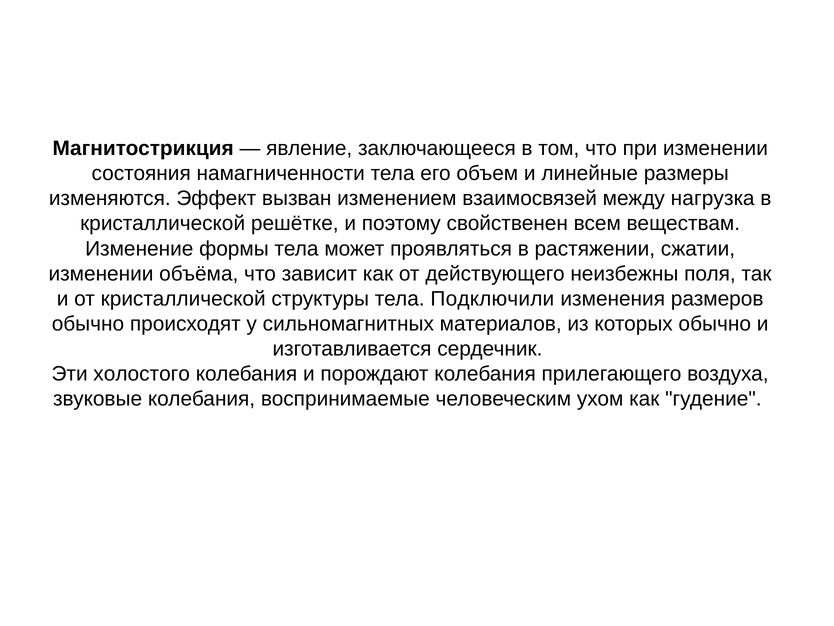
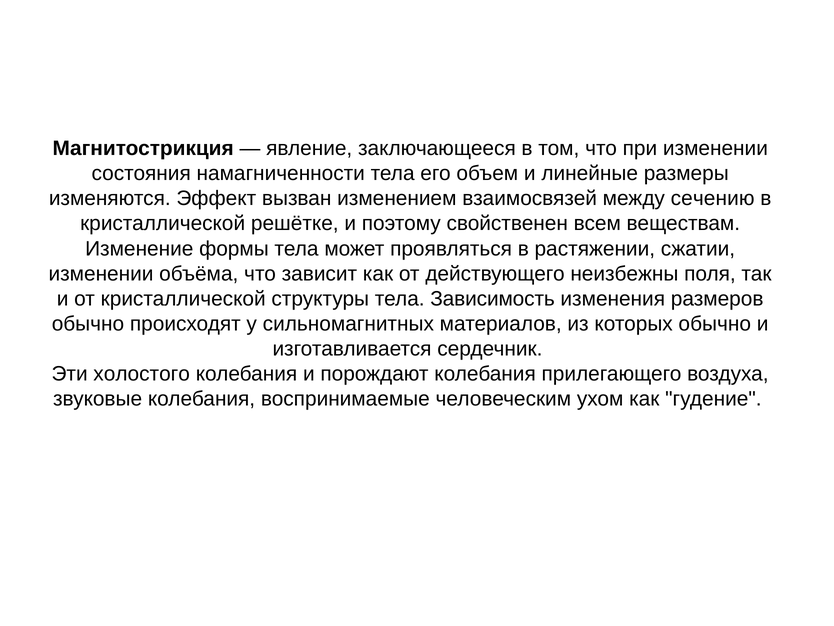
нагрузка: нагрузка -> сечению
Подключили: Подключили -> Зависимость
